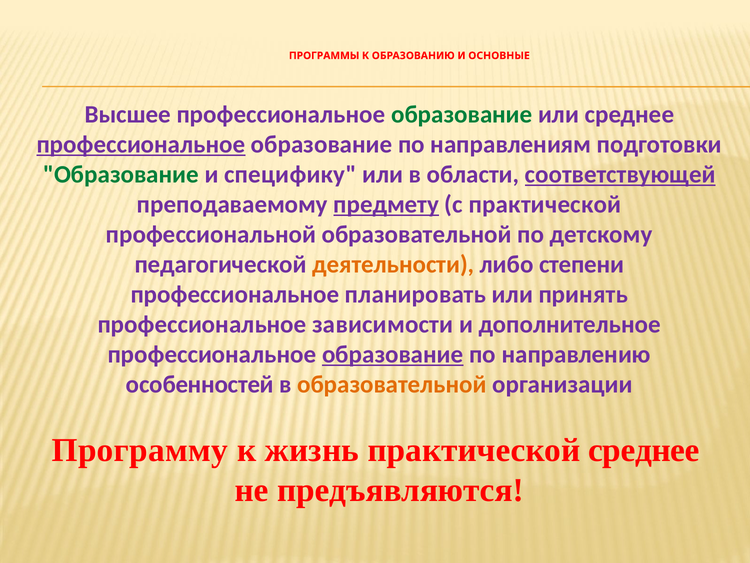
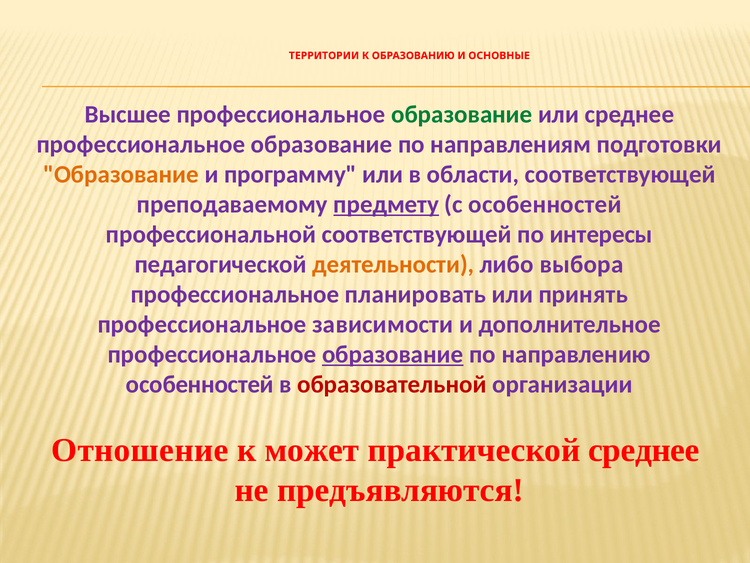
ПРОГРАММЫ: ПРОГРАММЫ -> ТЕРРИТОРИИ
профессиональное at (141, 144) underline: present -> none
Образование at (121, 174) colour: green -> orange
специфику: специфику -> программу
соответствующей at (620, 174) underline: present -> none
с практической: практической -> особенностей
профессиональной образовательной: образовательной -> соответствующей
детскому: детскому -> интересы
степени: степени -> выбора
образовательной at (392, 384) colour: orange -> red
Программу: Программу -> Отношение
жизнь: жизнь -> может
